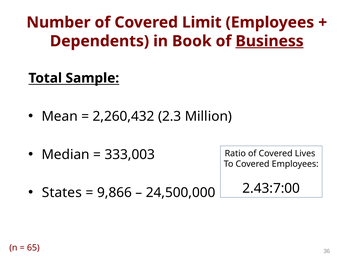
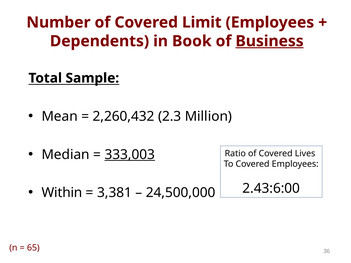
333,003 underline: none -> present
2.43:7:00: 2.43:7:00 -> 2.43:6:00
States: States -> Within
9,866: 9,866 -> 3,381
